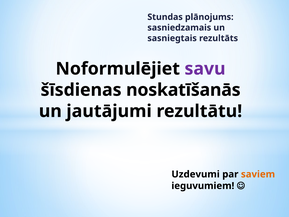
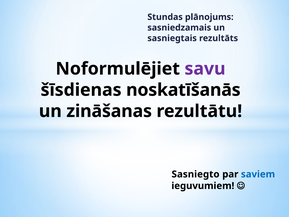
jautājumi: jautājumi -> zināšanas
Uzdevumi: Uzdevumi -> Sasniegto
saviem colour: orange -> blue
